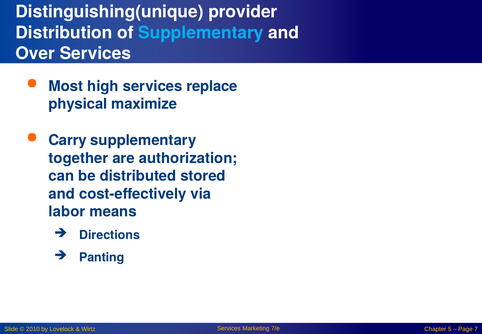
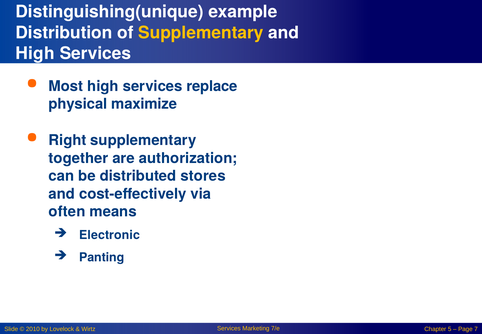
provider: provider -> example
Supplementary at (201, 33) colour: light blue -> yellow
Over at (35, 53): Over -> High
Carry: Carry -> Right
stored: stored -> stores
labor: labor -> often
Directions: Directions -> Electronic
